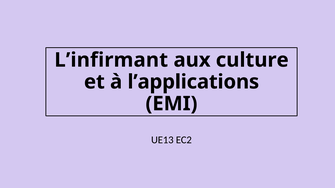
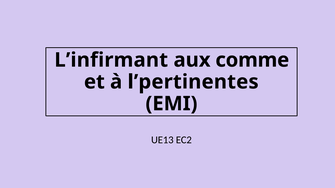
culture: culture -> comme
l’applications: l’applications -> l’pertinentes
